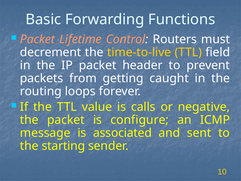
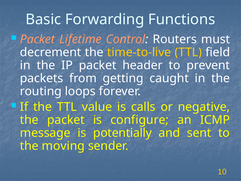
associated: associated -> potentially
starting: starting -> moving
